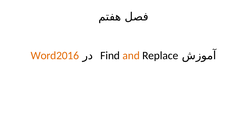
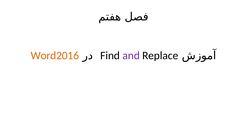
and colour: orange -> purple
